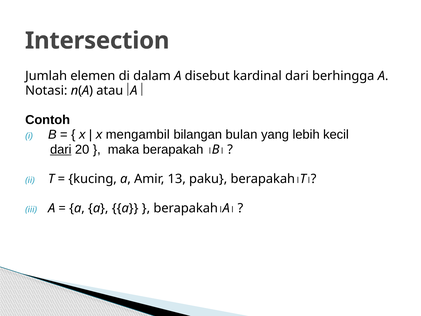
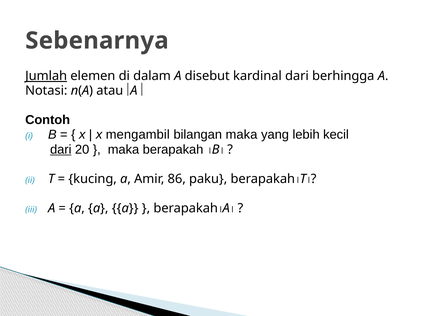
Intersection: Intersection -> Sebenarnya
Jumlah underline: none -> present
bilangan bulan: bulan -> maka
13: 13 -> 86
